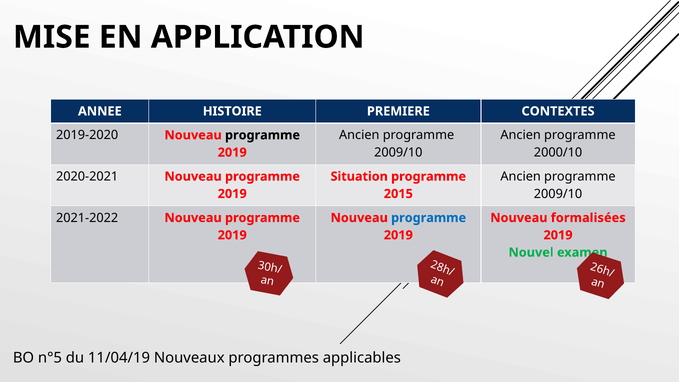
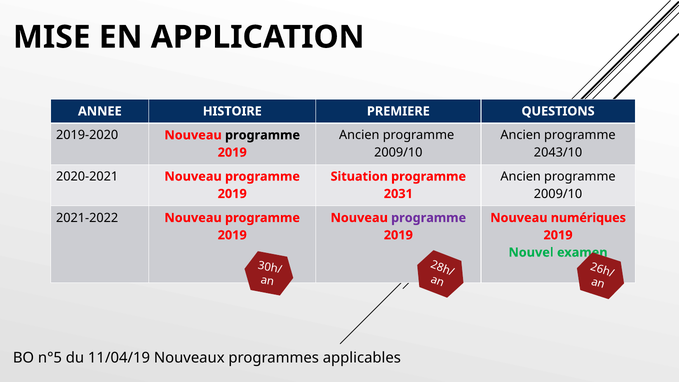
CONTEXTES: CONTEXTES -> QUESTIONS
2000/10: 2000/10 -> 2043/10
2015: 2015 -> 2031
programme at (429, 218) colour: blue -> purple
formalisées: formalisées -> numériques
